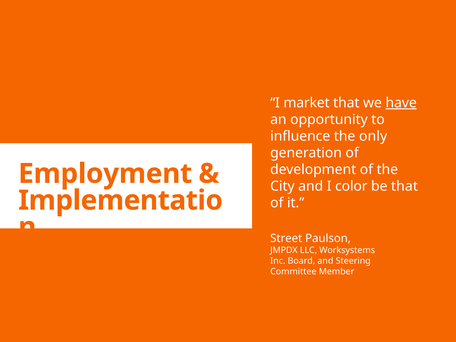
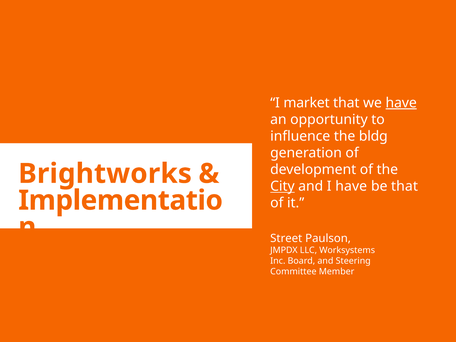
only: only -> bldg
Employment: Employment -> Brightworks
City underline: none -> present
I color: color -> have
